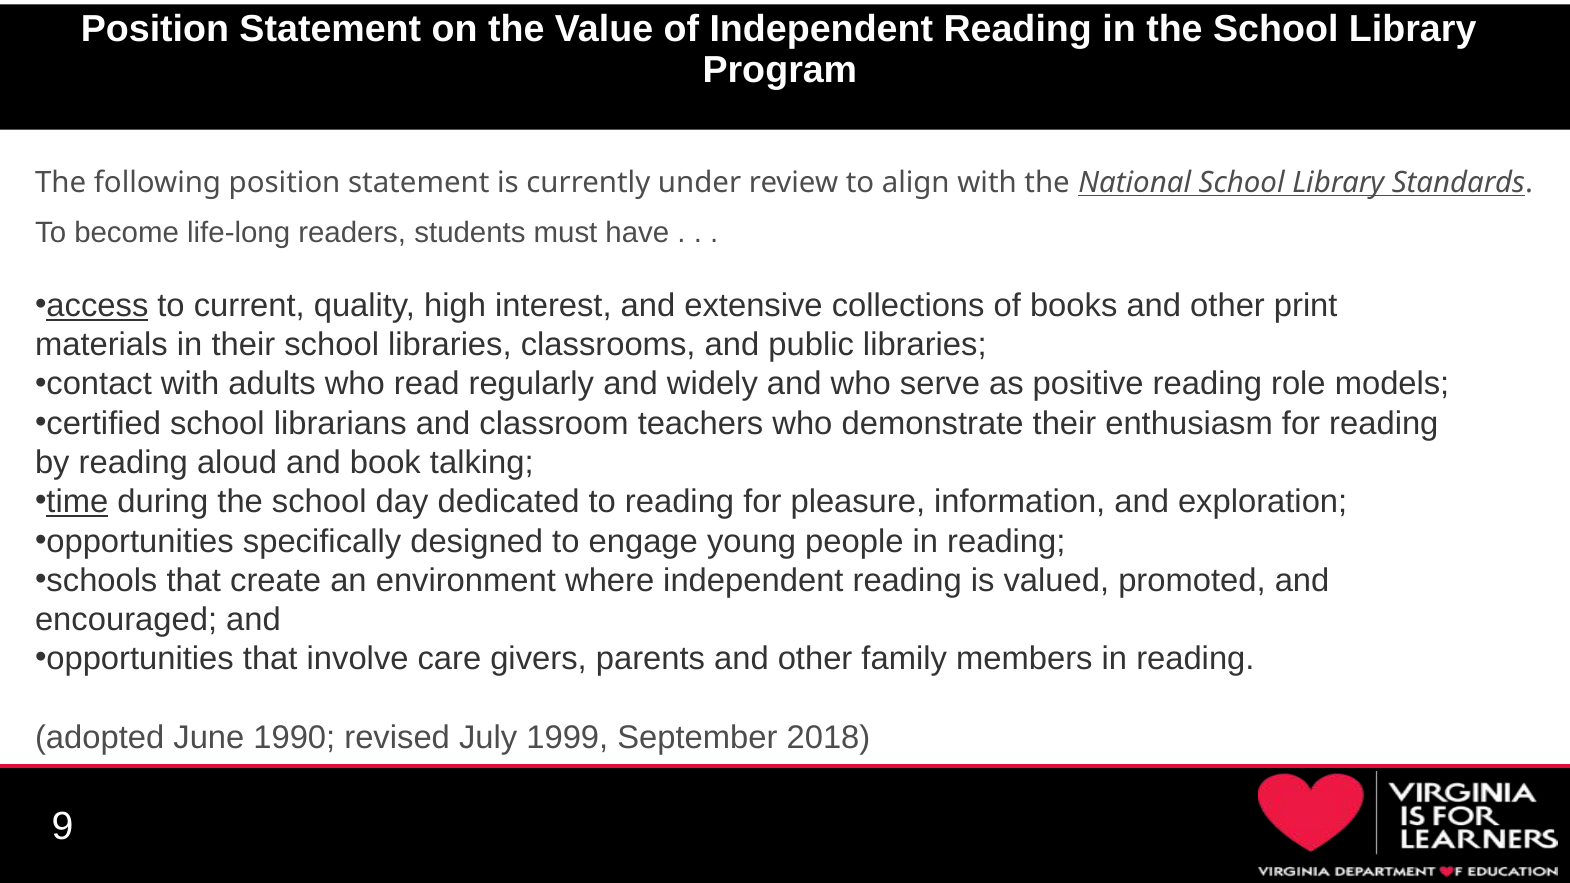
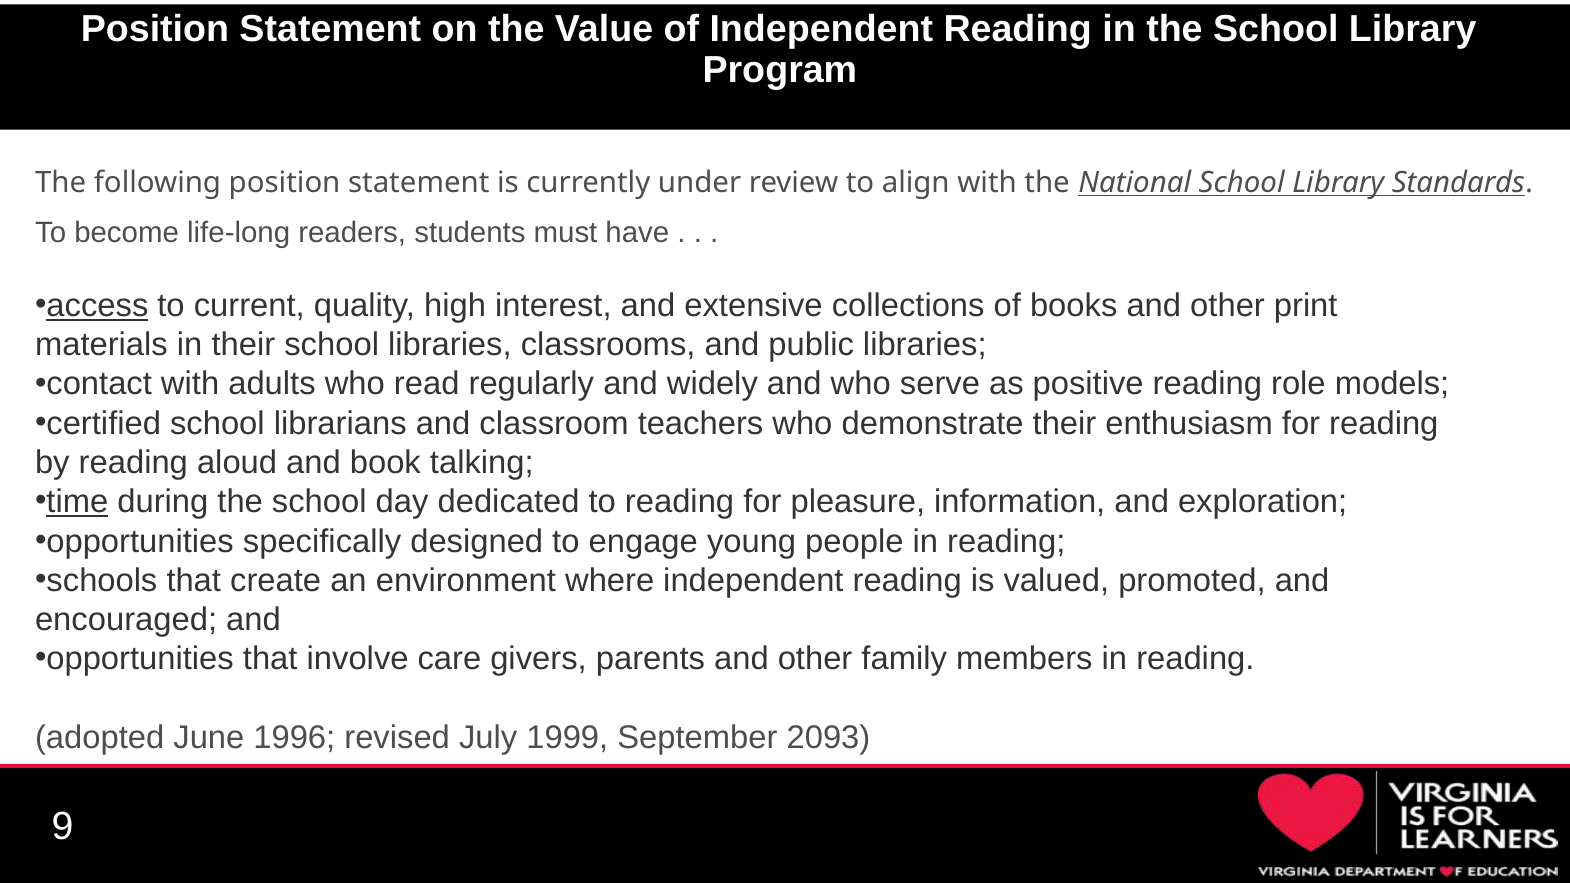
1990: 1990 -> 1996
2018: 2018 -> 2093
